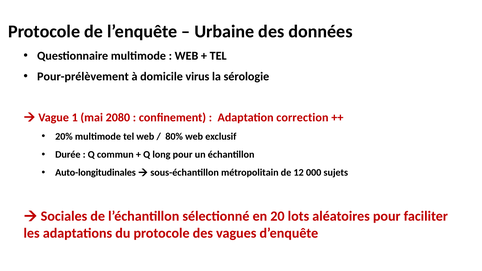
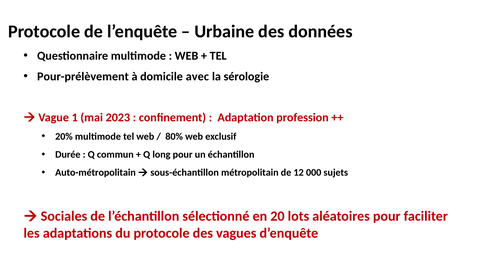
virus: virus -> avec
2080: 2080 -> 2023
correction: correction -> profession
Auto-longitudinales: Auto-longitudinales -> Auto-métropolitain
